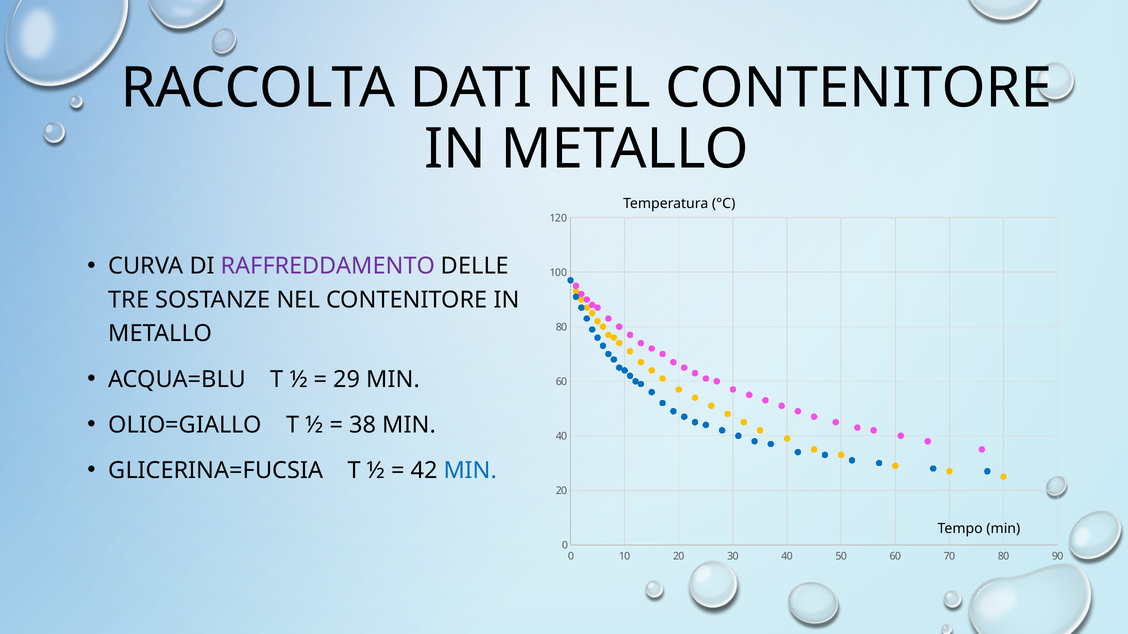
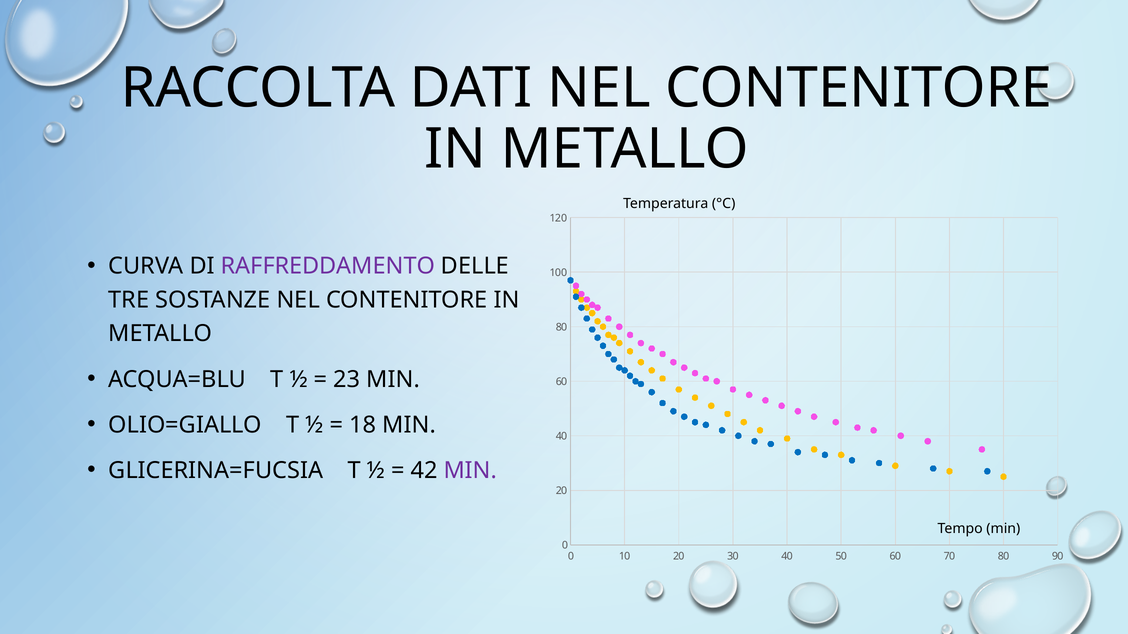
29: 29 -> 23
38: 38 -> 18
MIN at (470, 471) colour: blue -> purple
